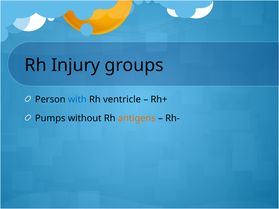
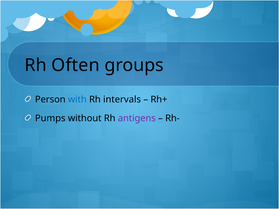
Injury: Injury -> Often
ventricle: ventricle -> intervals
antigens colour: orange -> purple
